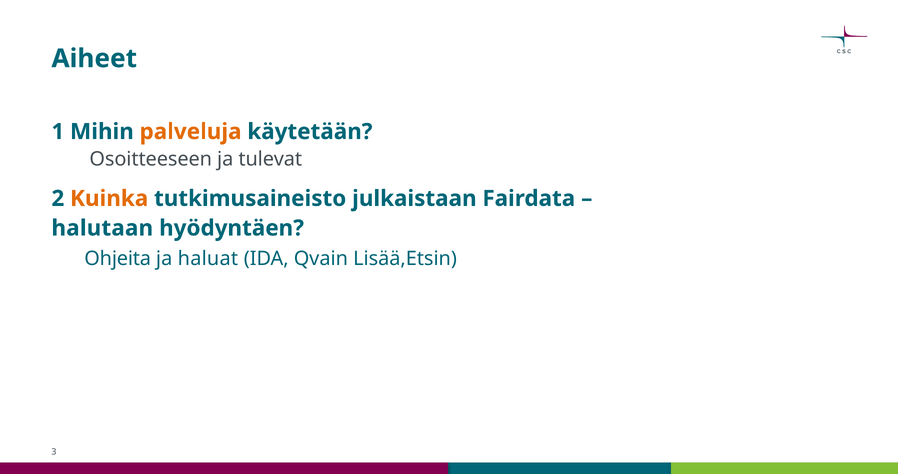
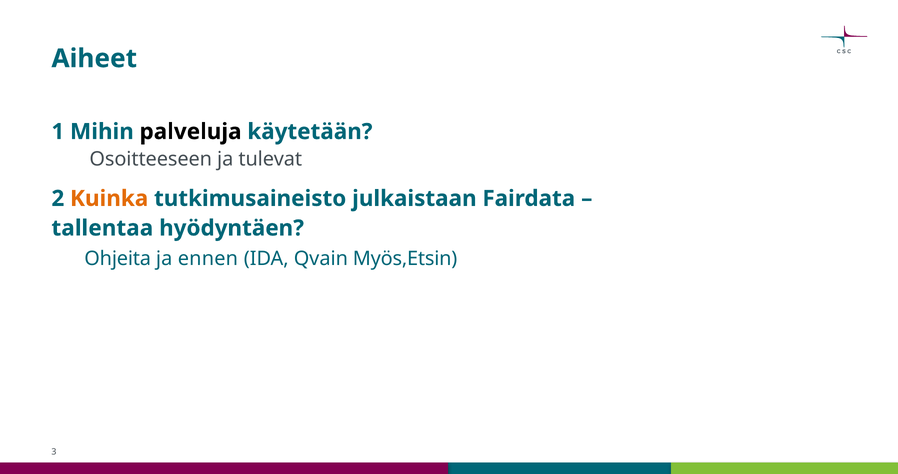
palveluja colour: orange -> black
halutaan: halutaan -> tallentaa
haluat: haluat -> ennen
Lisää,Etsin: Lisää,Etsin -> Myös,Etsin
